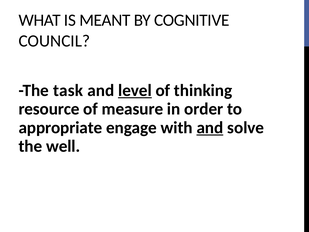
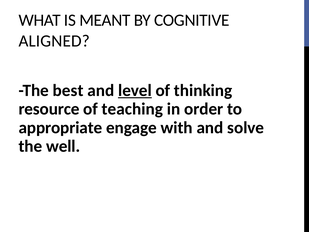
COUNCIL: COUNCIL -> ALIGNED
task: task -> best
measure: measure -> teaching
and at (210, 127) underline: present -> none
